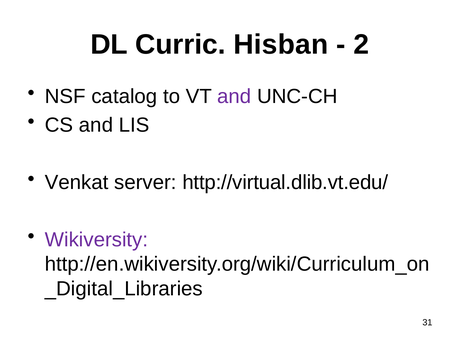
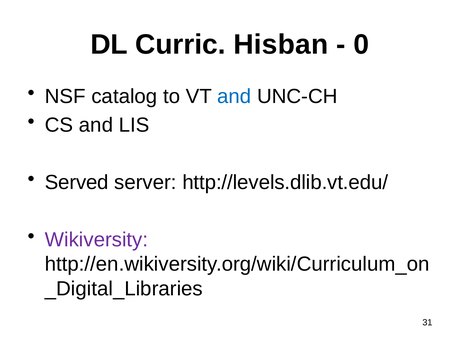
2: 2 -> 0
and at (234, 96) colour: purple -> blue
Venkat: Venkat -> Served
http://virtual.dlib.vt.edu/: http://virtual.dlib.vt.edu/ -> http://levels.dlib.vt.edu/
